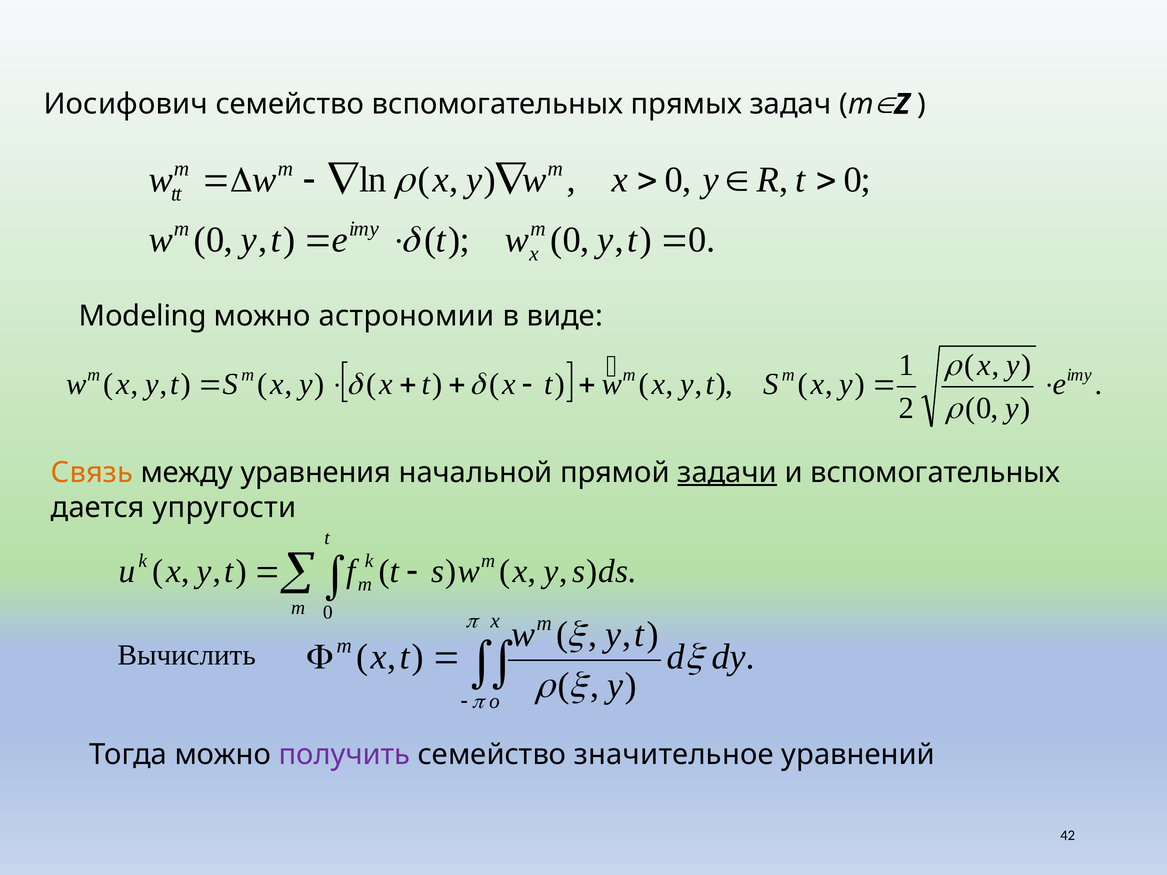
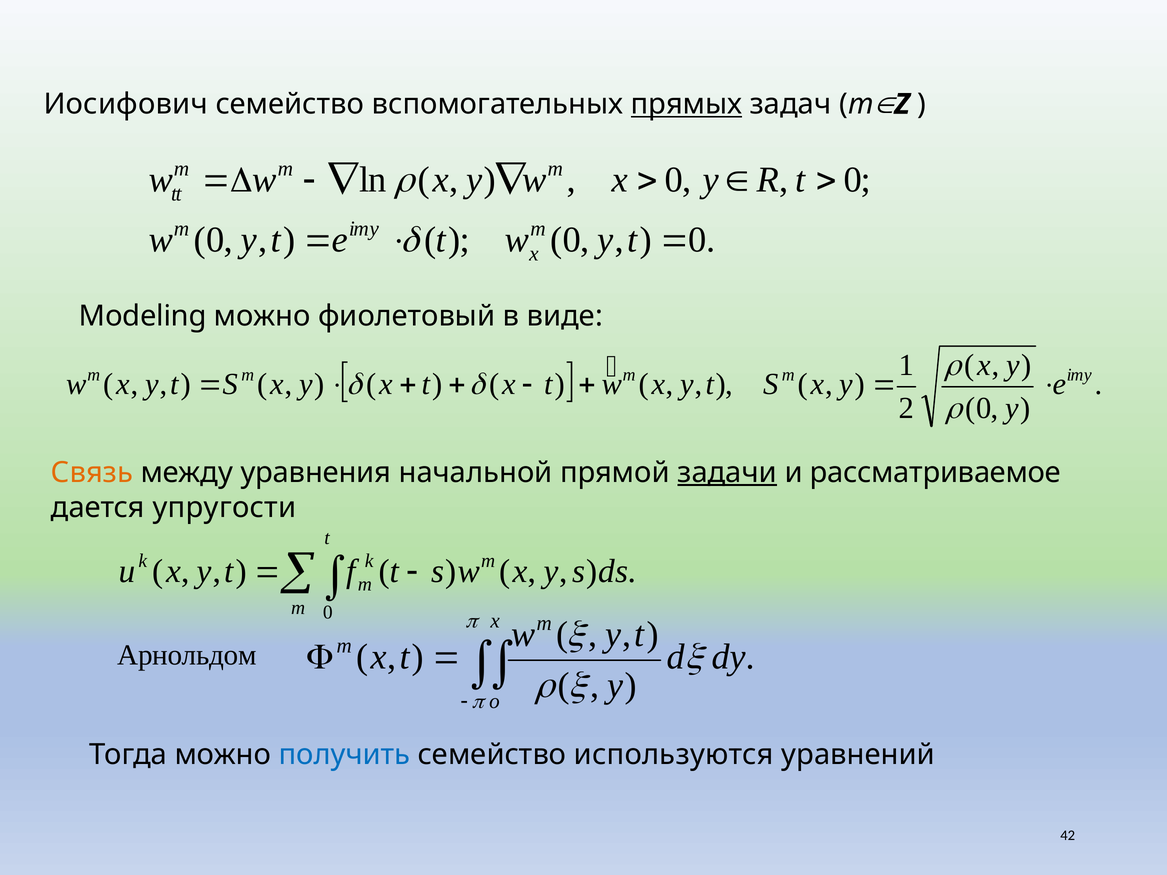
прямых underline: none -> present
астрономии: астрономии -> фиолетовый
и вспомогательных: вспомогательных -> рассматриваемое
Вычислить: Вычислить -> Арнольдом
получить colour: purple -> blue
значительное: значительное -> используются
